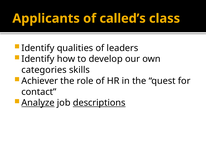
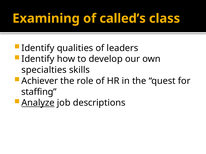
Applicants: Applicants -> Examining
categories: categories -> specialties
contact: contact -> staffing
descriptions underline: present -> none
